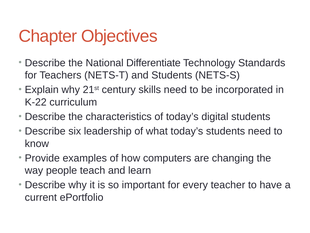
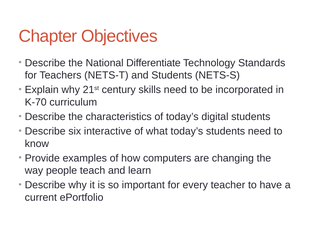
K-22: K-22 -> K-70
leadership: leadership -> interactive
